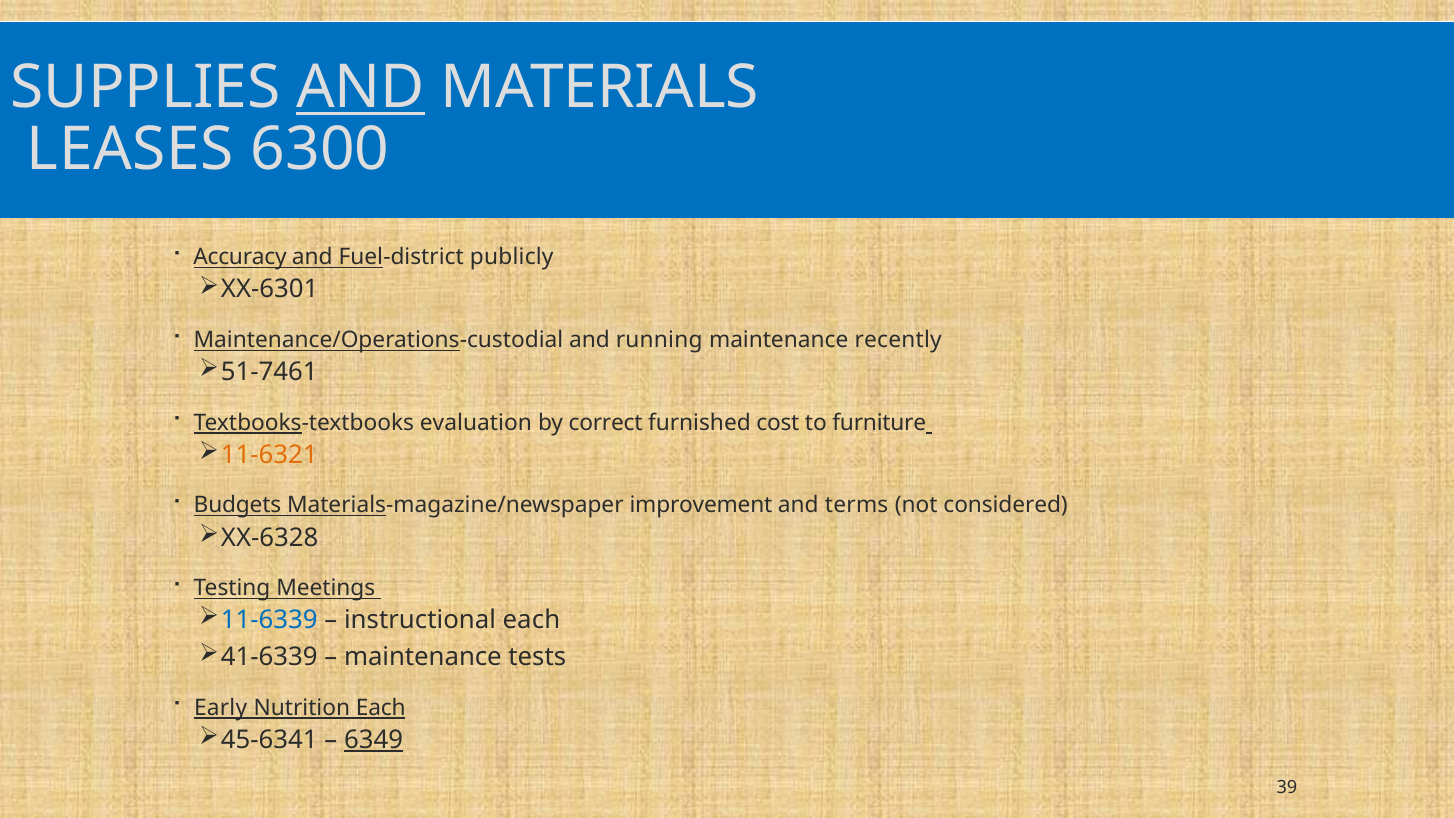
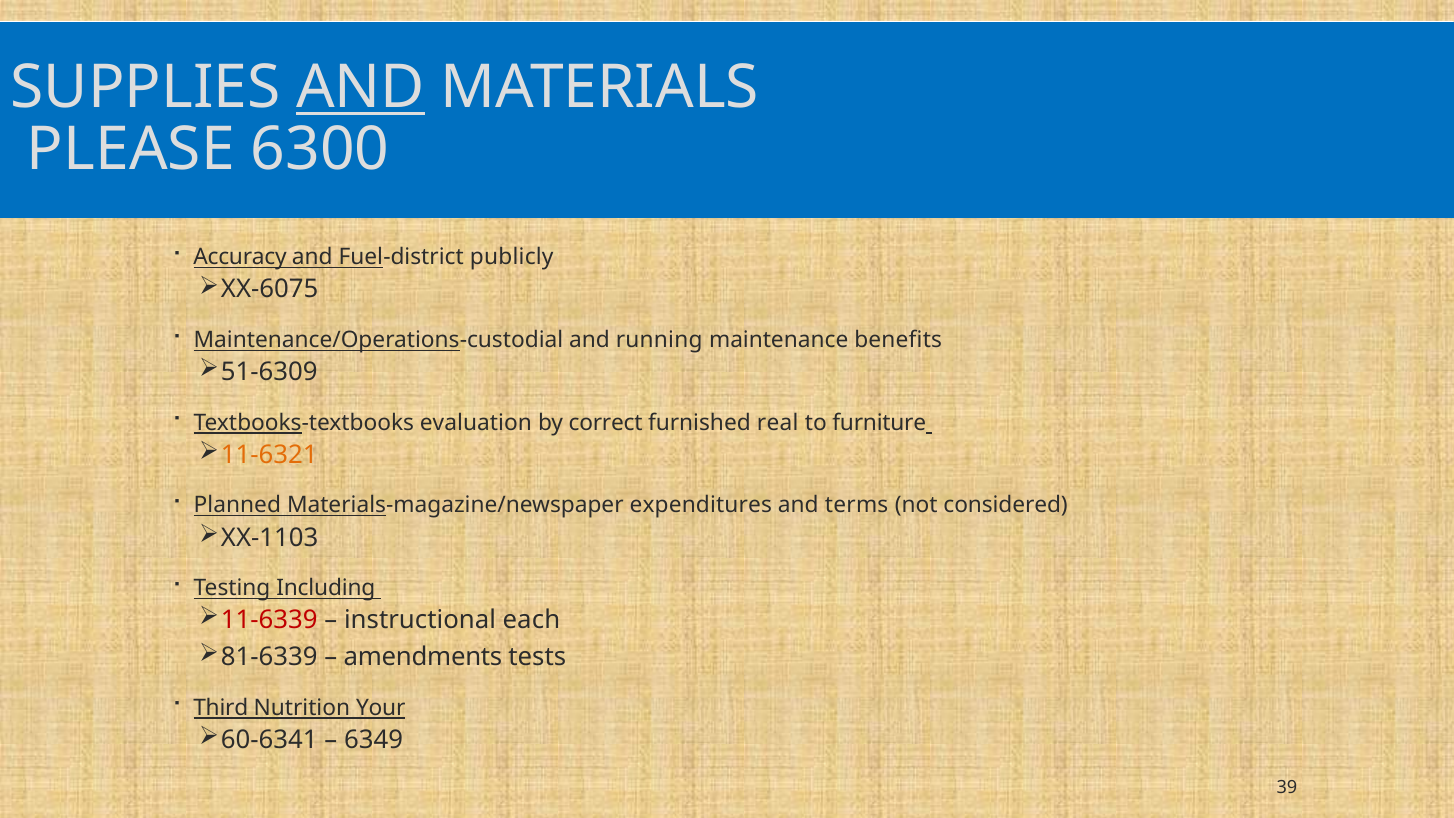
LEASES: LEASES -> PLEASE
XX-6301: XX-6301 -> XX-6075
recently: recently -> benefits
51-7461: 51-7461 -> 51-6309
cost: cost -> real
Budgets: Budgets -> Planned
improvement: improvement -> expenditures
XX-6328: XX-6328 -> XX-1103
Meetings: Meetings -> Including
11-6339 colour: blue -> red
41-6339: 41-6339 -> 81-6339
maintenance at (423, 657): maintenance -> amendments
Early: Early -> Third
Nutrition Each: Each -> Your
45-6341: 45-6341 -> 60-6341
6349 underline: present -> none
